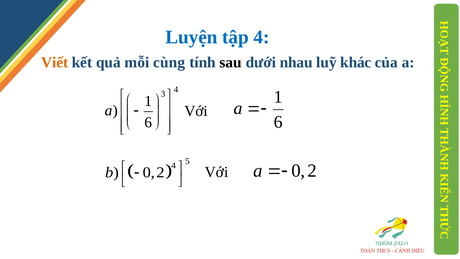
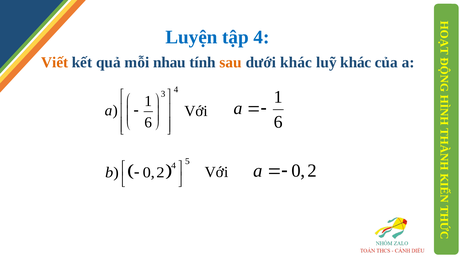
cùng: cùng -> nhau
sau colour: black -> orange
dưới nhau: nhau -> khác
